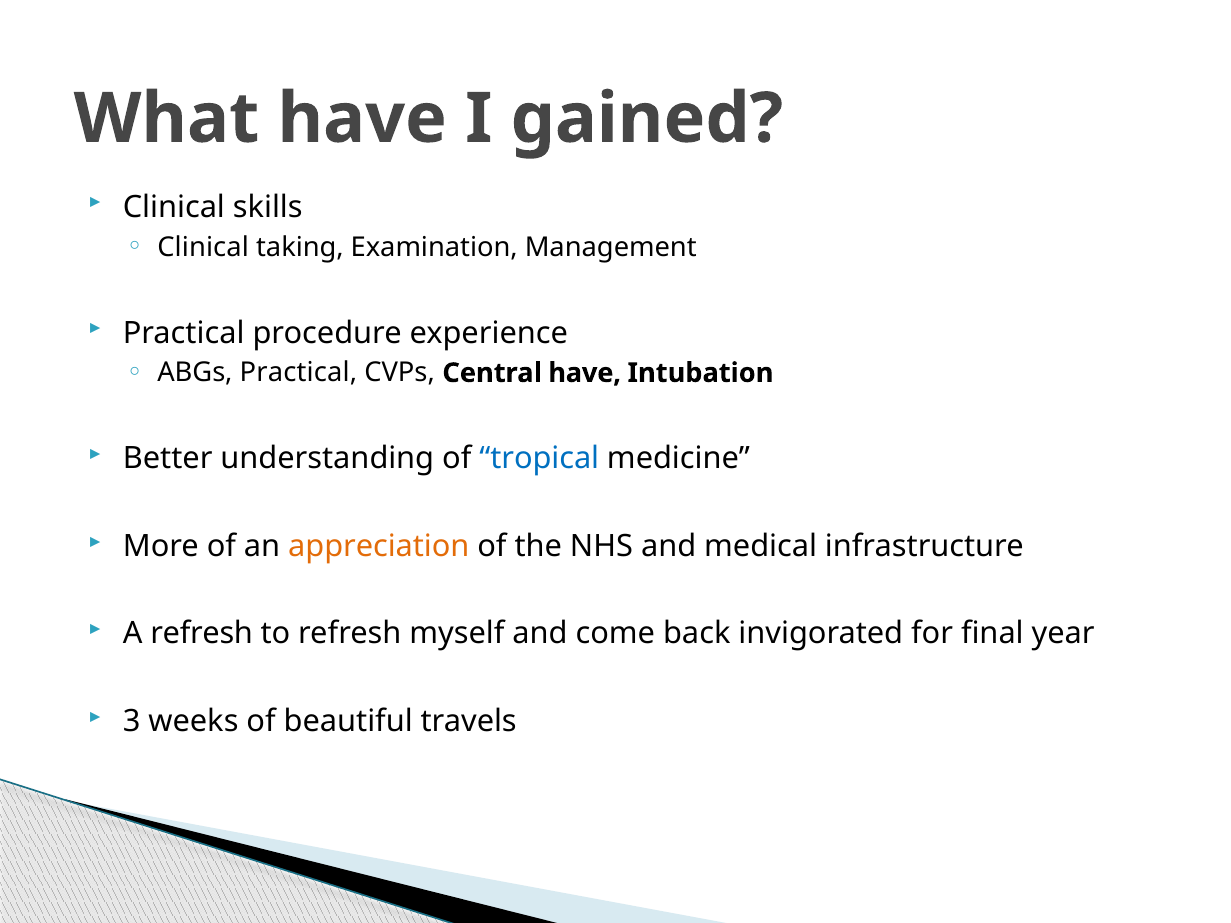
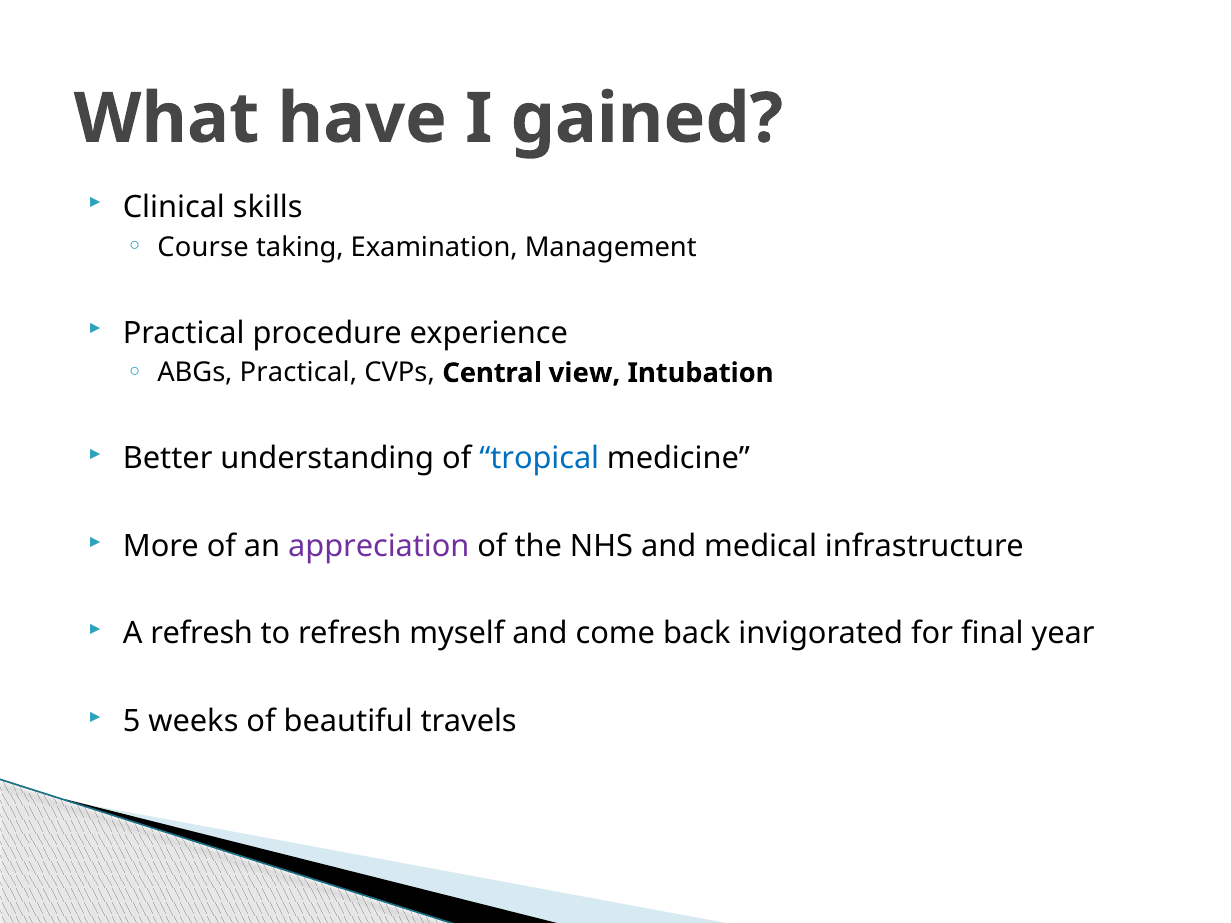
Clinical at (203, 247): Clinical -> Course
Central have: have -> view
appreciation colour: orange -> purple
3: 3 -> 5
